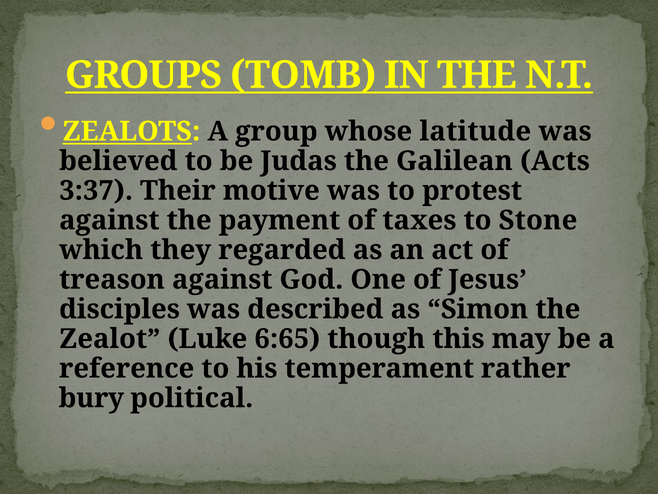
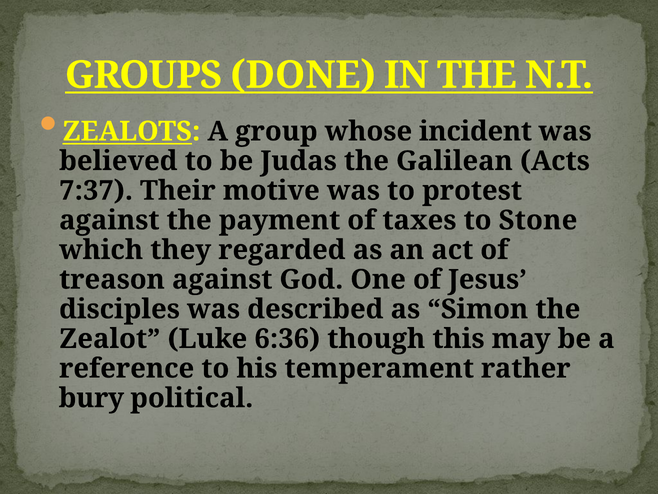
TOMB: TOMB -> DONE
latitude: latitude -> incident
3:37: 3:37 -> 7:37
6:65: 6:65 -> 6:36
